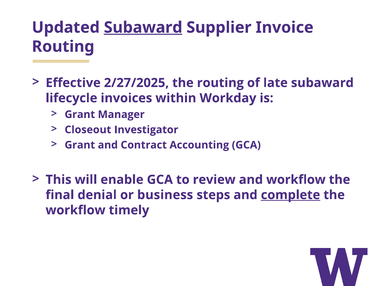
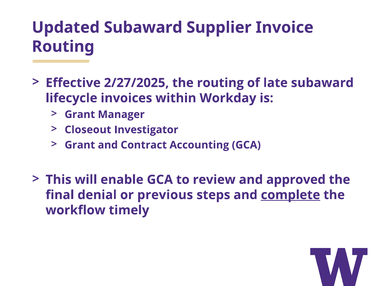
Subaward at (143, 27) underline: present -> none
and workflow: workflow -> approved
business: business -> previous
